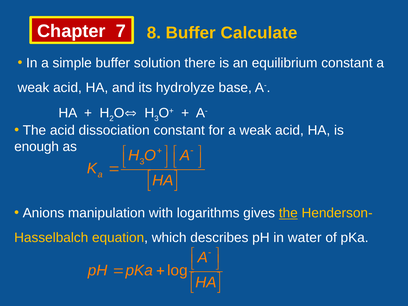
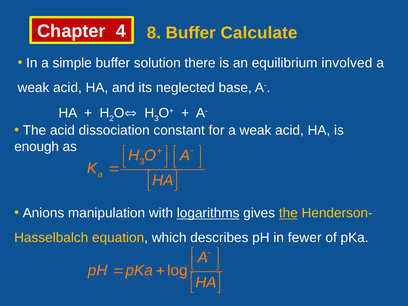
7: 7 -> 4
equilibrium constant: constant -> involved
hydrolyze: hydrolyze -> neglected
logarithms underline: none -> present
water: water -> fewer
